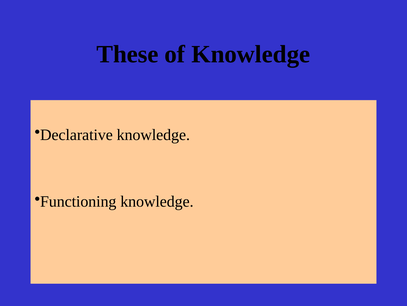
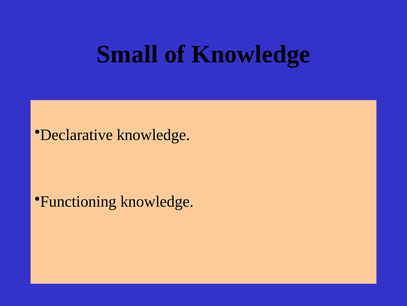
These: These -> Small
